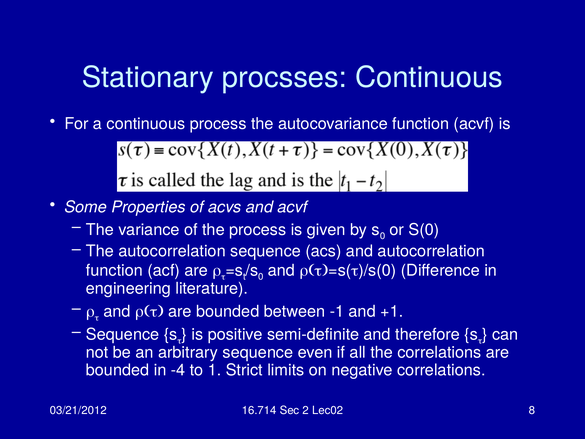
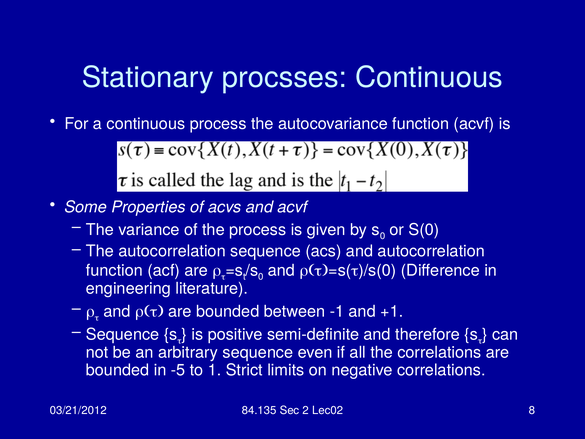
-4: -4 -> -5
16.714: 16.714 -> 84.135
